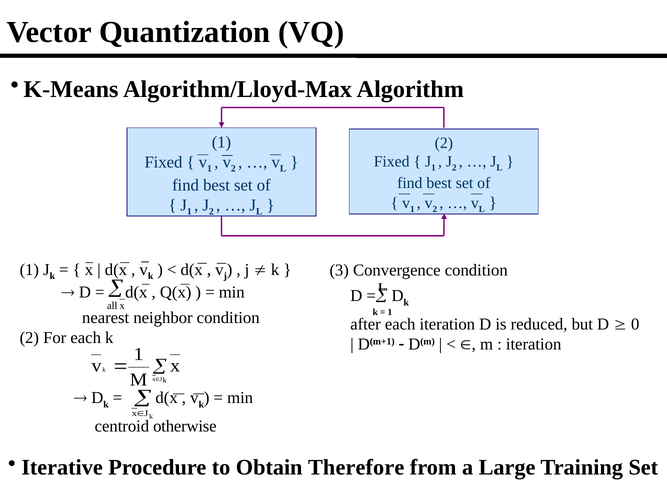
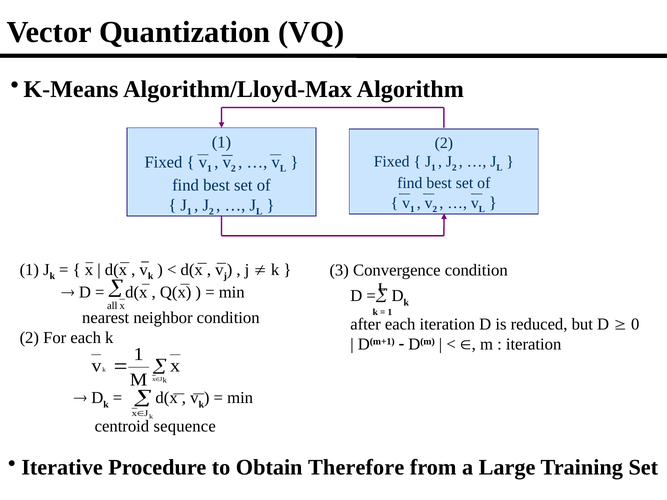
otherwise: otherwise -> sequence
